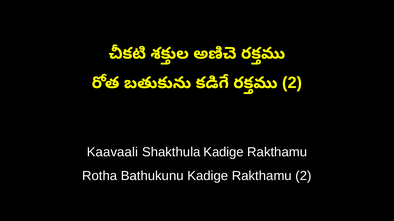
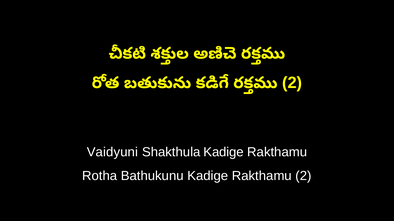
Kaavaali: Kaavaali -> Vaidyuni
